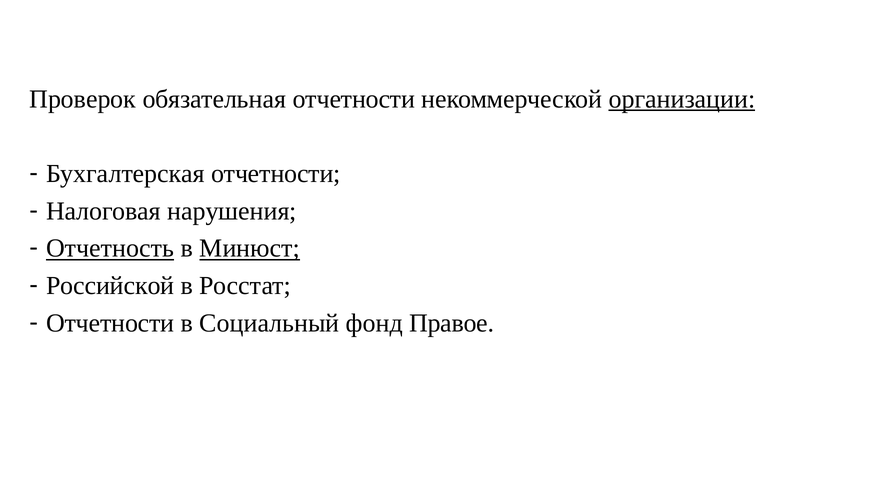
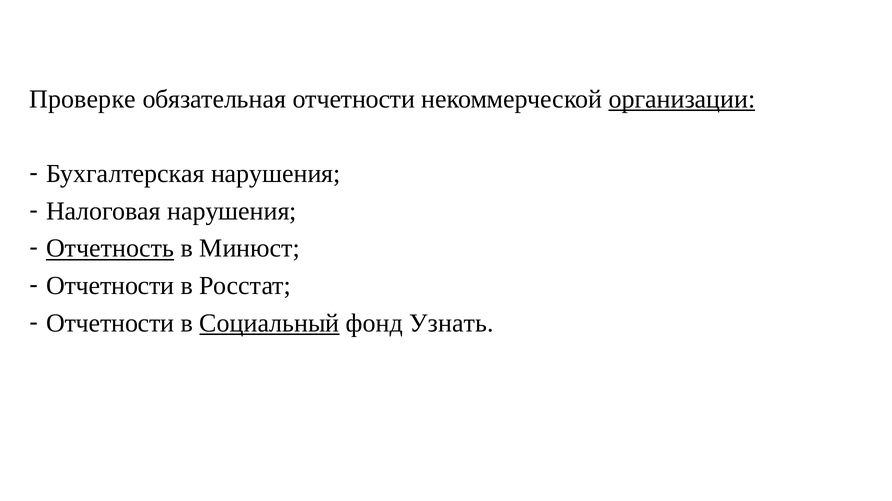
Проверок: Проверок -> Проверке
Бухгалтерская отчетности: отчетности -> нарушения
Минюст underline: present -> none
Российской at (110, 286): Российской -> Отчетности
Социальный underline: none -> present
Правое: Правое -> Узнать
